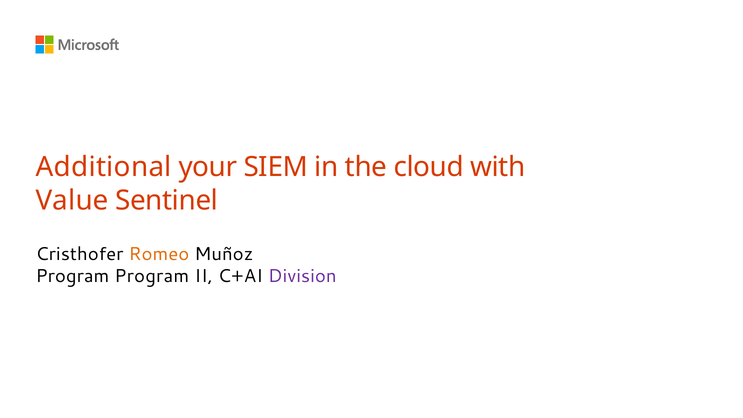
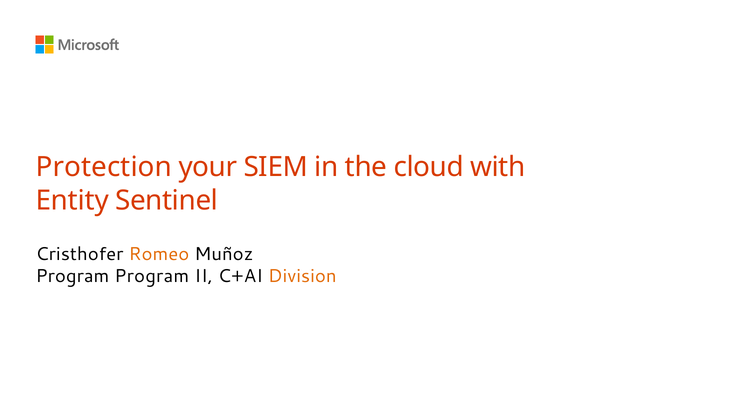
Additional: Additional -> Protection
Value: Value -> Entity
Division colour: purple -> orange
